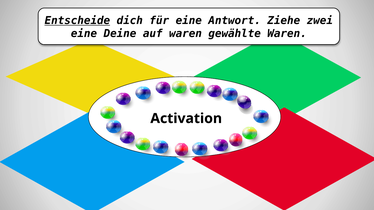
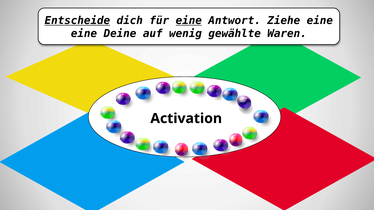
eine at (189, 21) underline: none -> present
Ziehe zwei: zwei -> eine
auf waren: waren -> wenig
